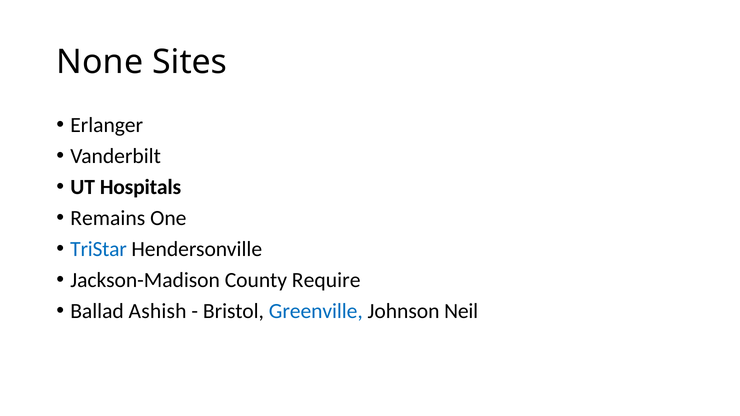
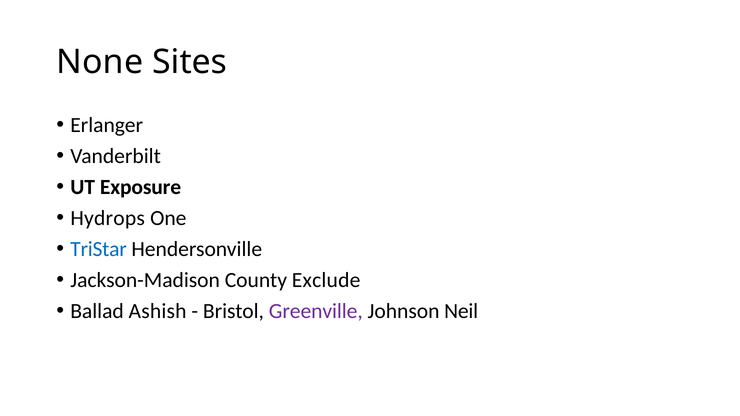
Hospitals: Hospitals -> Exposure
Remains: Remains -> Hydrops
Require: Require -> Exclude
Greenville colour: blue -> purple
